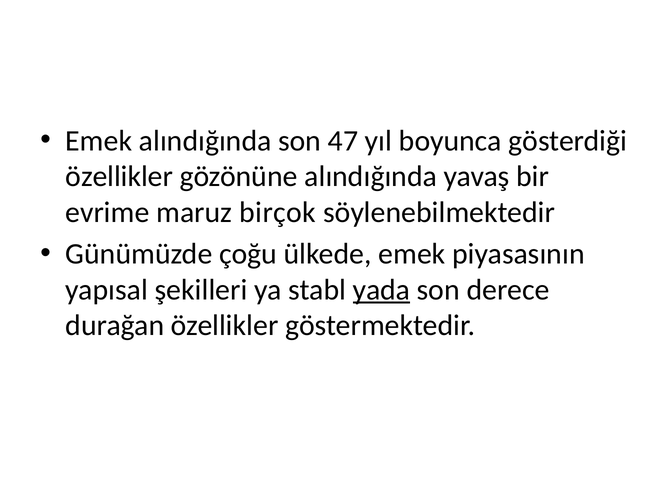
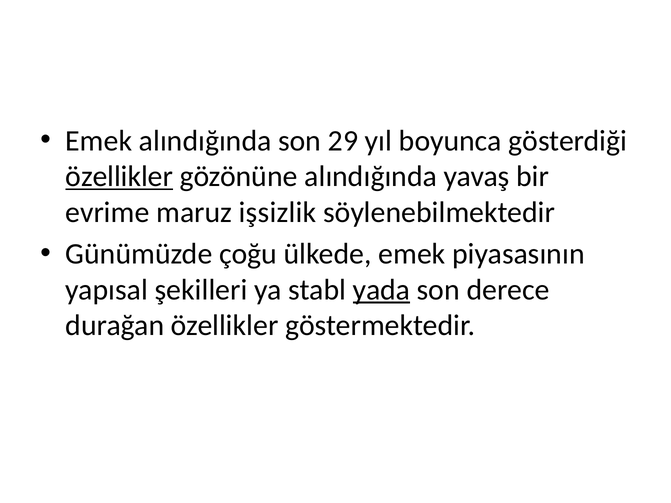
47: 47 -> 29
özellikler at (119, 177) underline: none -> present
birçok: birçok -> işsizlik
